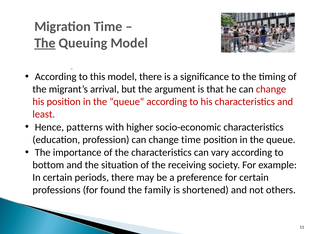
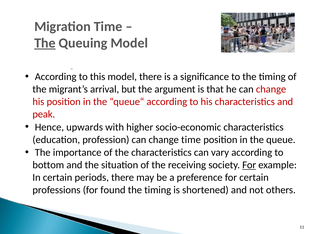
least: least -> peak
patterns: patterns -> upwards
For at (249, 165) underline: none -> present
family at (158, 190): family -> timing
